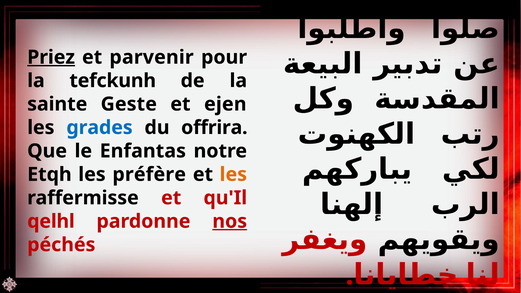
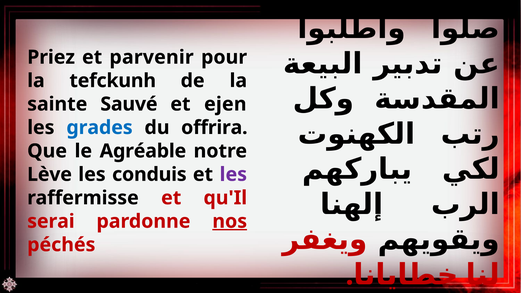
Priez underline: present -> none
Geste: Geste -> Sauvé
Enfantas: Enfantas -> Agréable
Etqh: Etqh -> Lève
préfère: préfère -> conduis
les at (233, 174) colour: orange -> purple
qelhl: qelhl -> serai
